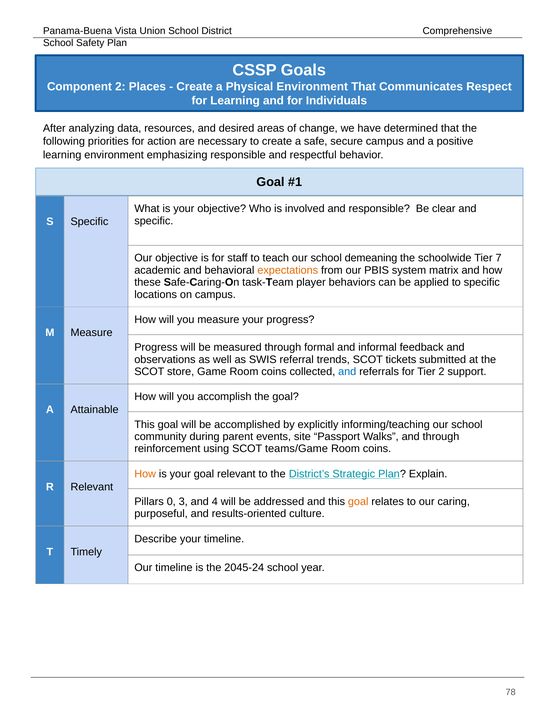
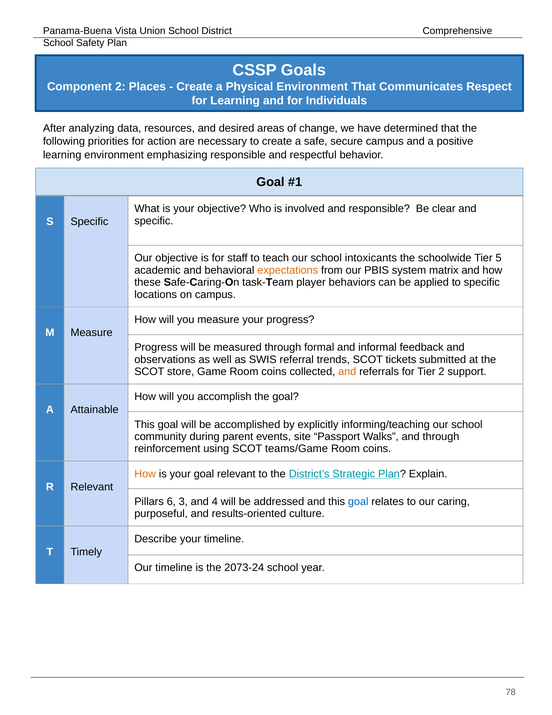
demeaning: demeaning -> intoxicants
7: 7 -> 5
and at (347, 371) colour: blue -> orange
0: 0 -> 6
goal at (358, 501) colour: orange -> blue
2045-24: 2045-24 -> 2073-24
